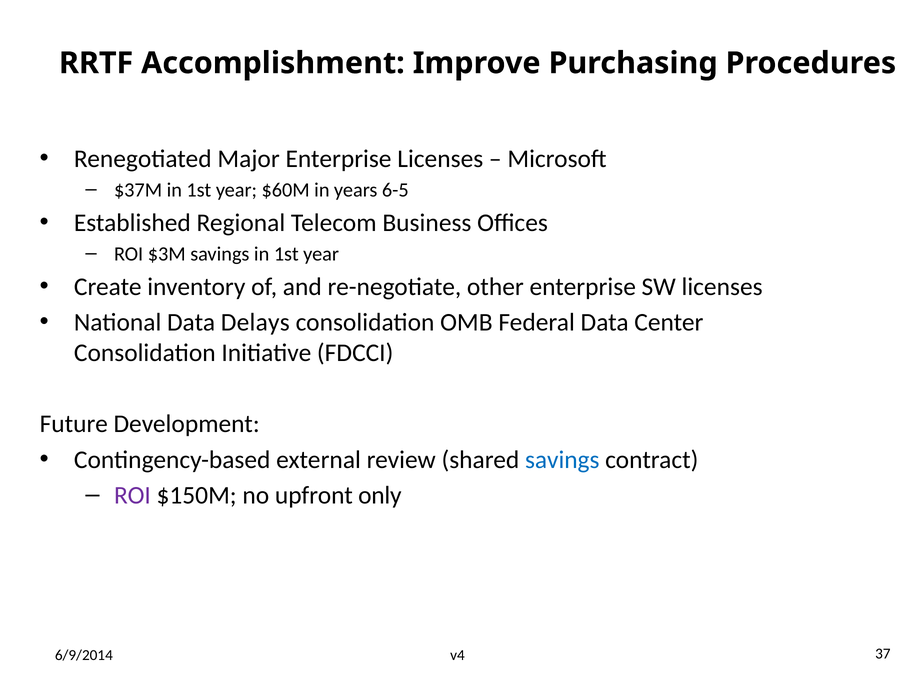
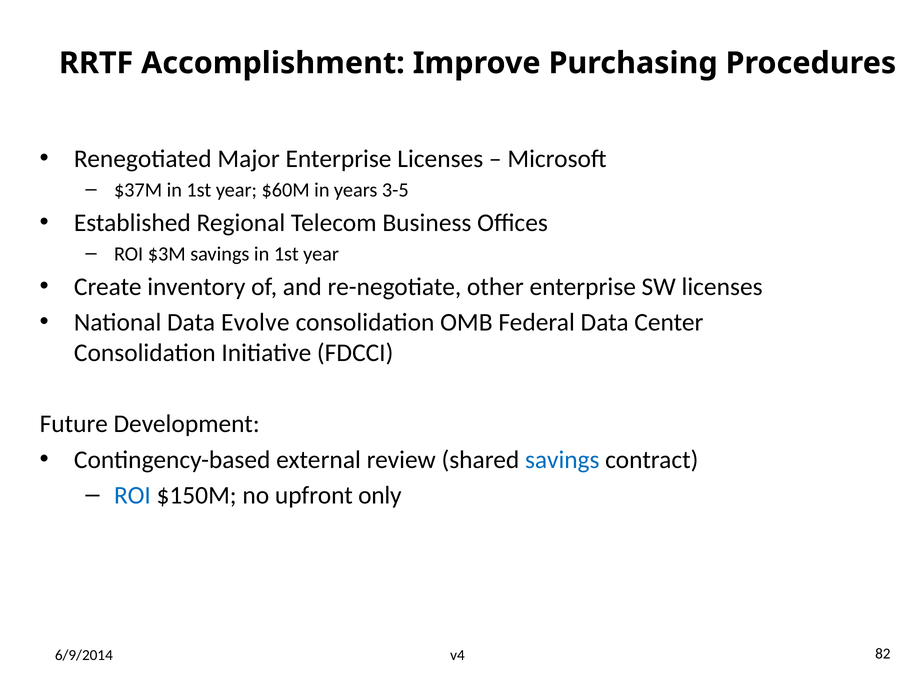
6-5: 6-5 -> 3-5
Delays: Delays -> Evolve
ROI at (132, 495) colour: purple -> blue
37: 37 -> 82
